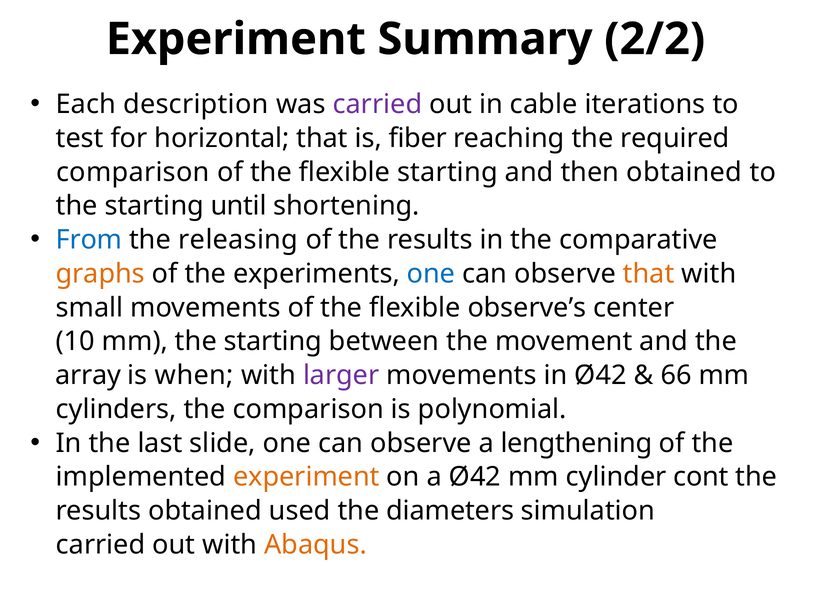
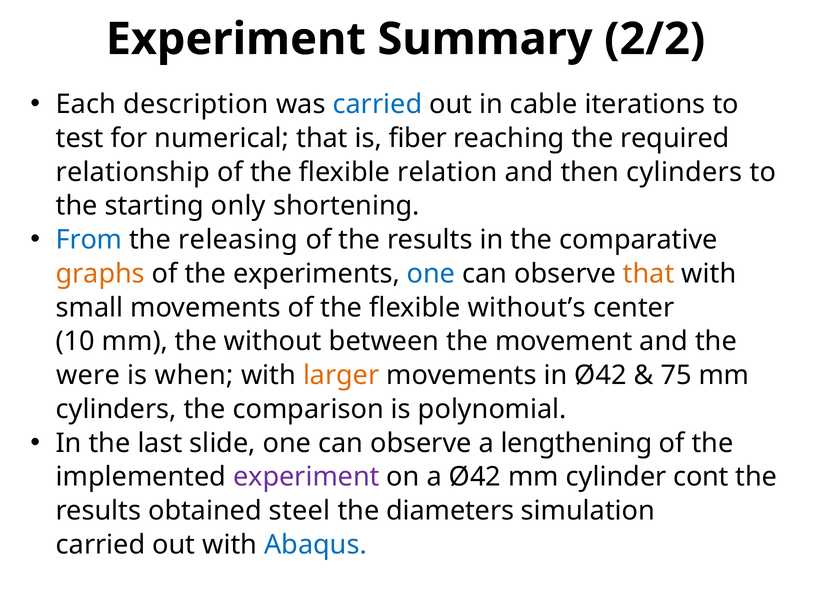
carried at (377, 104) colour: purple -> blue
horizontal: horizontal -> numerical
comparison at (133, 172): comparison -> relationship
flexible starting: starting -> relation
then obtained: obtained -> cylinders
until: until -> only
observe’s: observe’s -> without’s
mm the starting: starting -> without
array: array -> were
larger colour: purple -> orange
66: 66 -> 75
experiment at (306, 477) colour: orange -> purple
used: used -> steel
Abaqus colour: orange -> blue
